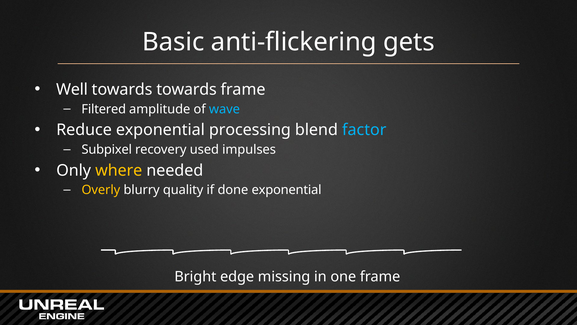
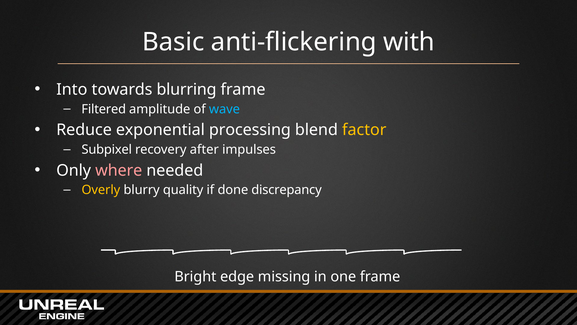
gets: gets -> with
Well: Well -> Into
towards towards: towards -> blurring
factor colour: light blue -> yellow
used: used -> after
where colour: yellow -> pink
done exponential: exponential -> discrepancy
